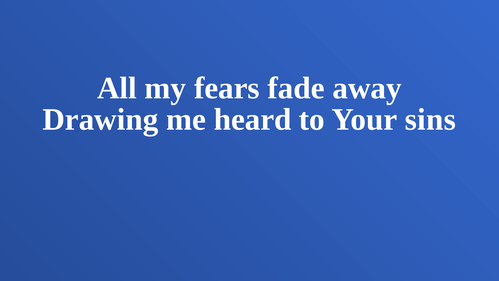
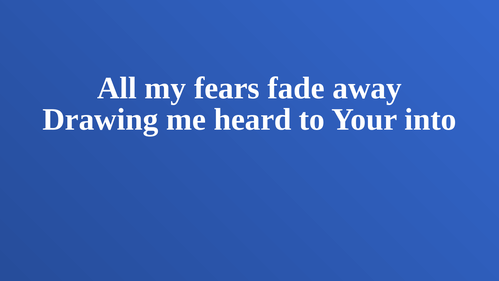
sins: sins -> into
